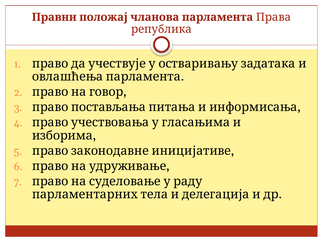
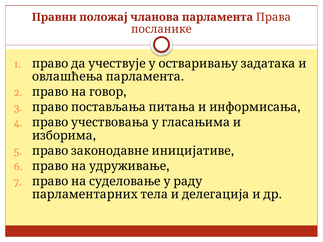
република: република -> посланике
